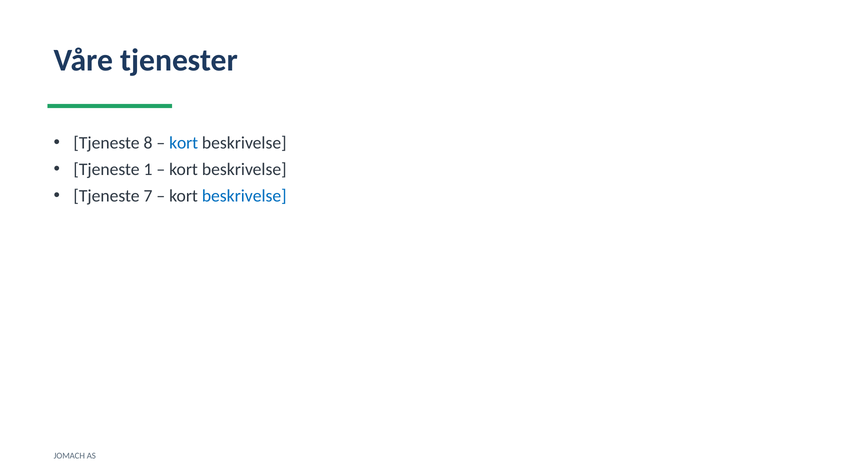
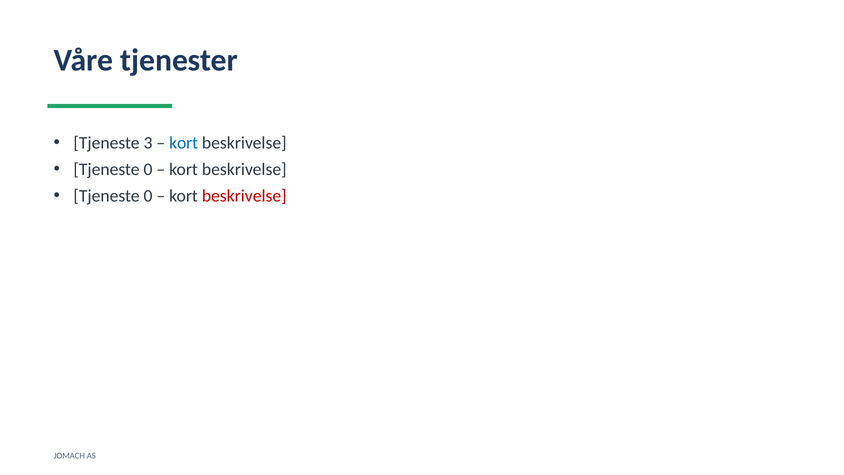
8: 8 -> 3
1 at (148, 169): 1 -> 0
7 at (148, 196): 7 -> 0
beskrivelse at (244, 196) colour: blue -> red
